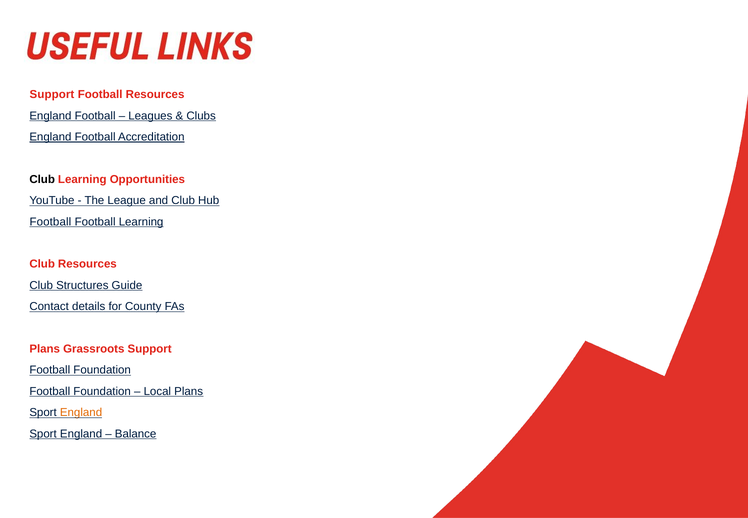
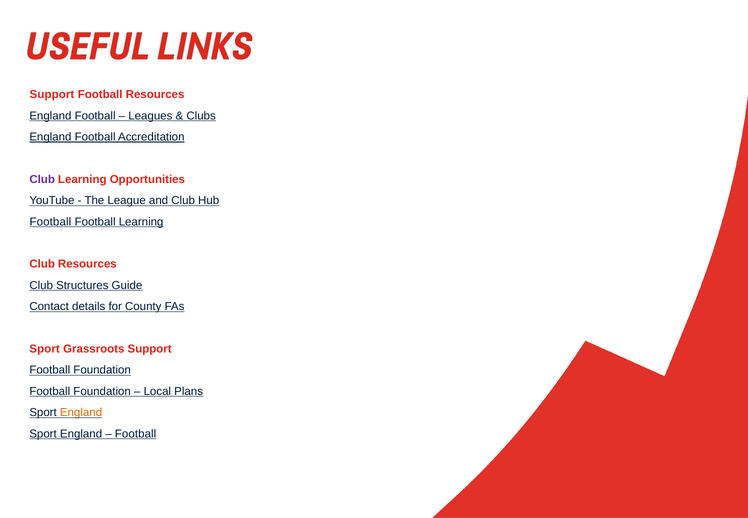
Club at (42, 179) colour: black -> purple
Plans at (45, 349): Plans -> Sport
Balance at (136, 434): Balance -> Football
